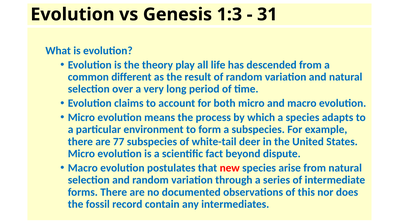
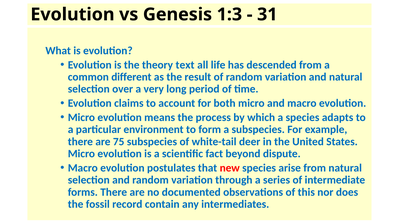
play: play -> text
77: 77 -> 75
